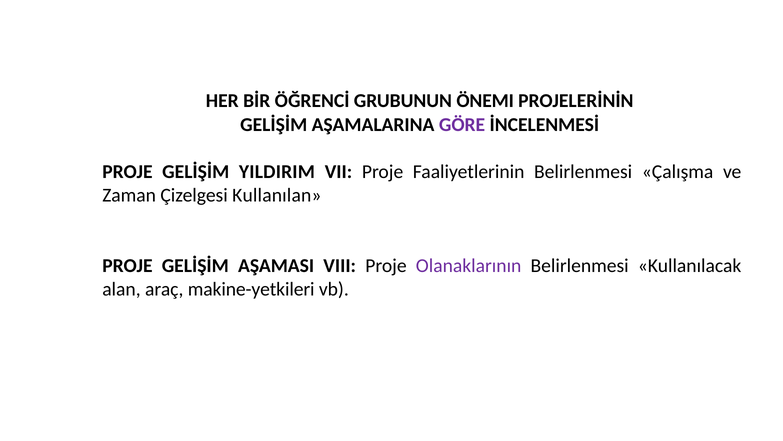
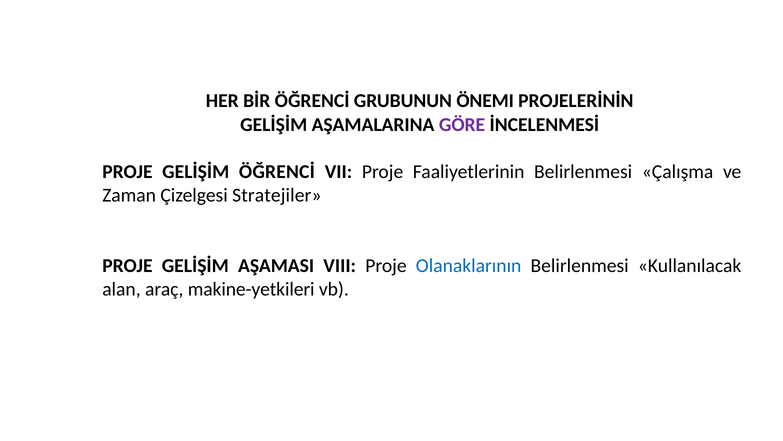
GELİŞİM YILDIRIM: YILDIRIM -> ÖĞRENCİ
Kullanılan: Kullanılan -> Stratejiler
Olanaklarının colour: purple -> blue
